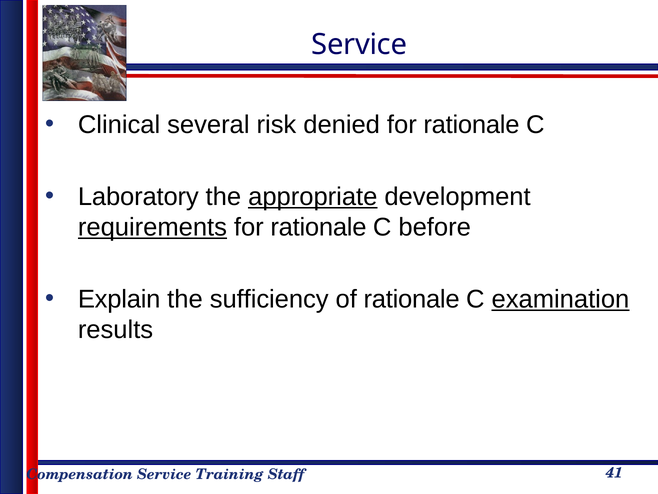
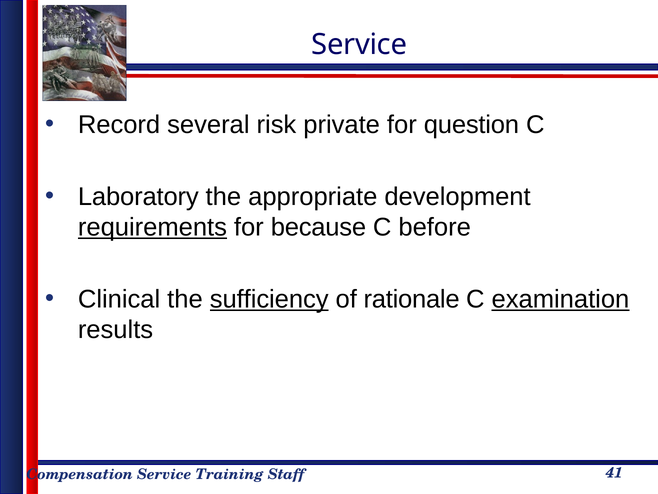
Clinical: Clinical -> Record
denied: denied -> private
rationale at (471, 125): rationale -> question
appropriate underline: present -> none
rationale at (318, 227): rationale -> because
Explain: Explain -> Clinical
sufficiency underline: none -> present
